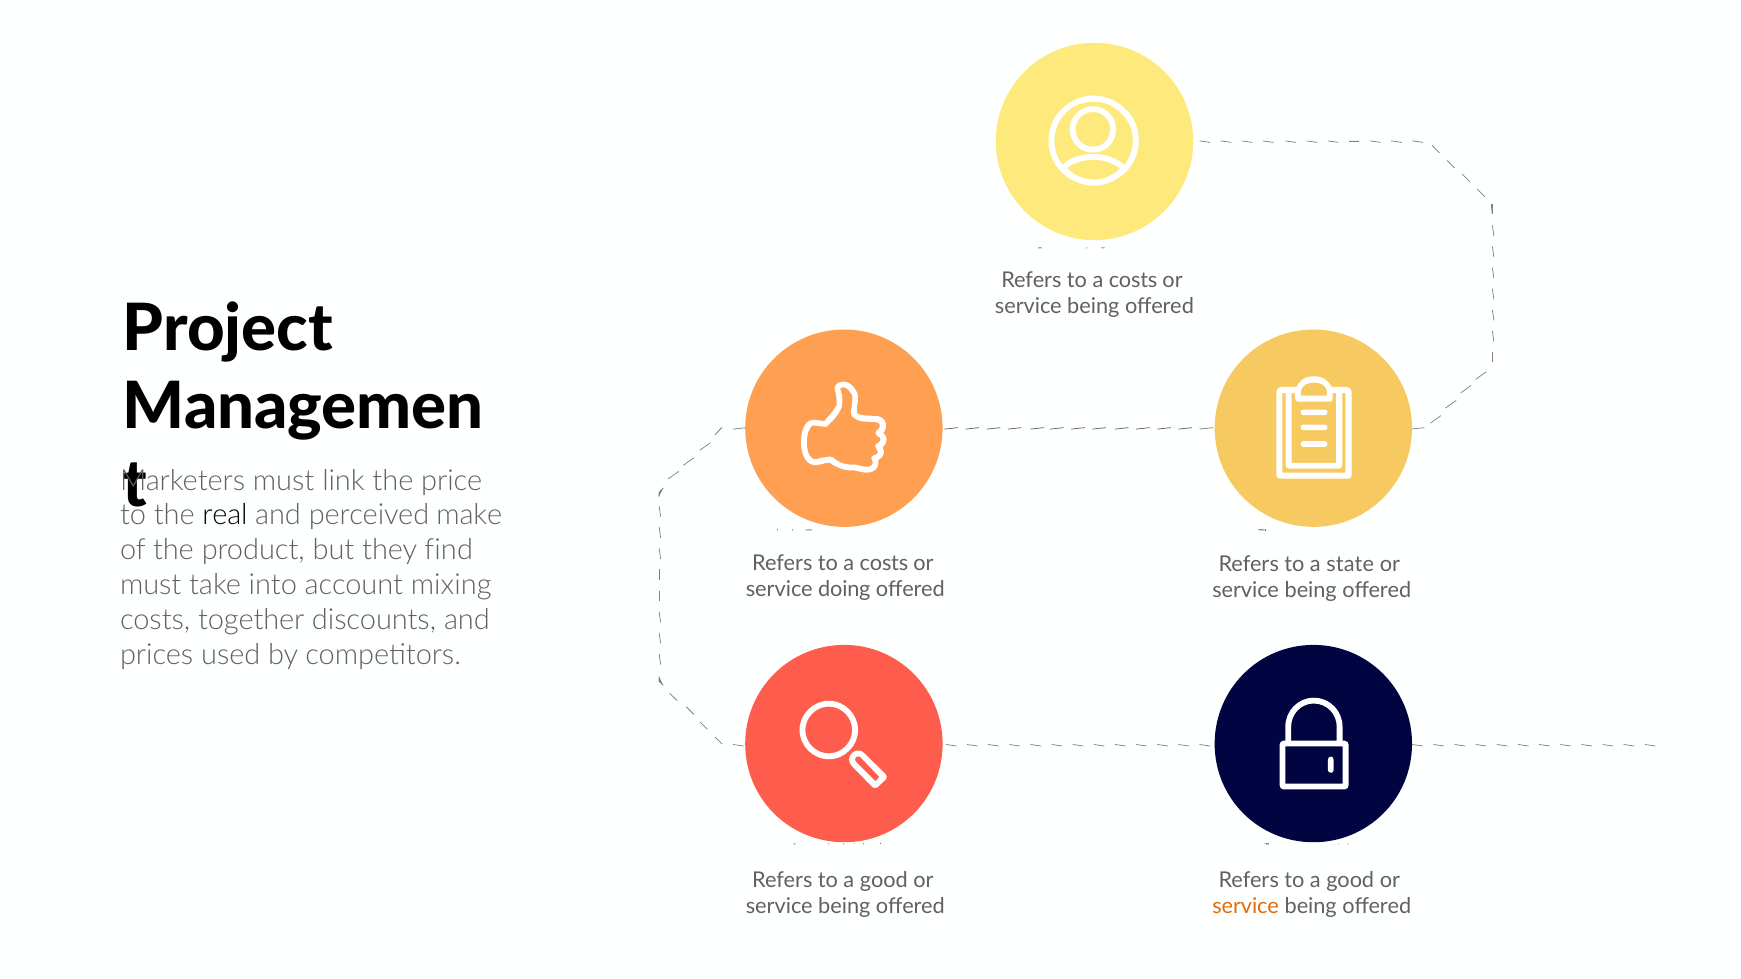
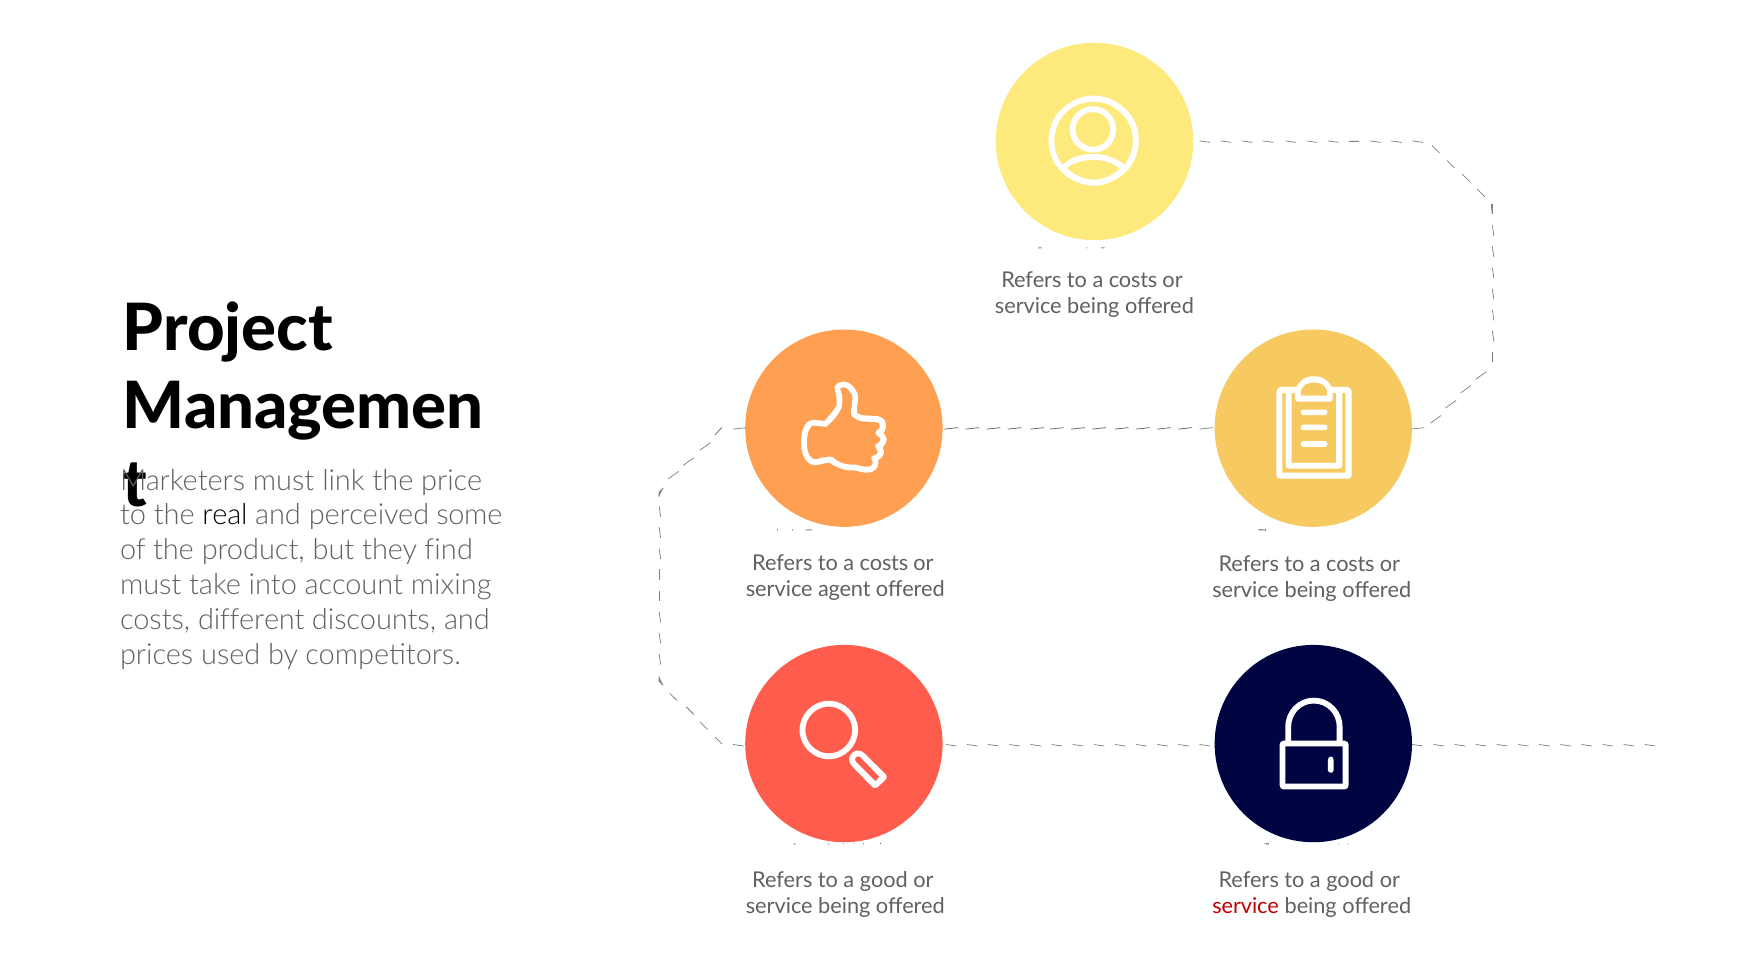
make: make -> some
state at (1350, 564): state -> costs
doing: doing -> agent
together: together -> different
service at (1246, 907) colour: orange -> red
